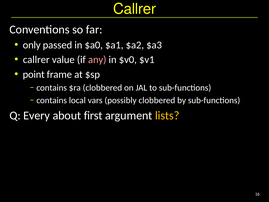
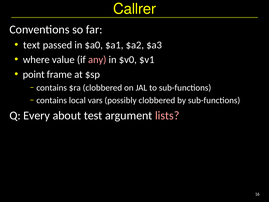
only: only -> text
callrer at (36, 60): callrer -> where
first: first -> test
lists colour: yellow -> pink
